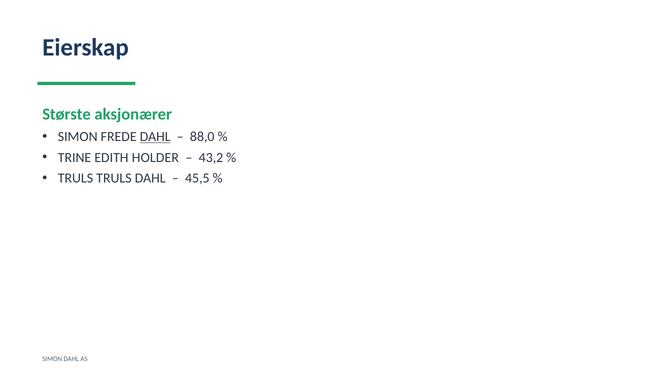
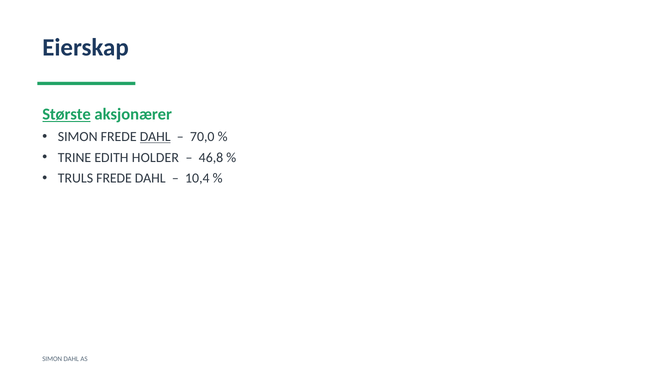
Største underline: none -> present
88,0: 88,0 -> 70,0
43,2: 43,2 -> 46,8
TRULS TRULS: TRULS -> FREDE
45,5: 45,5 -> 10,4
